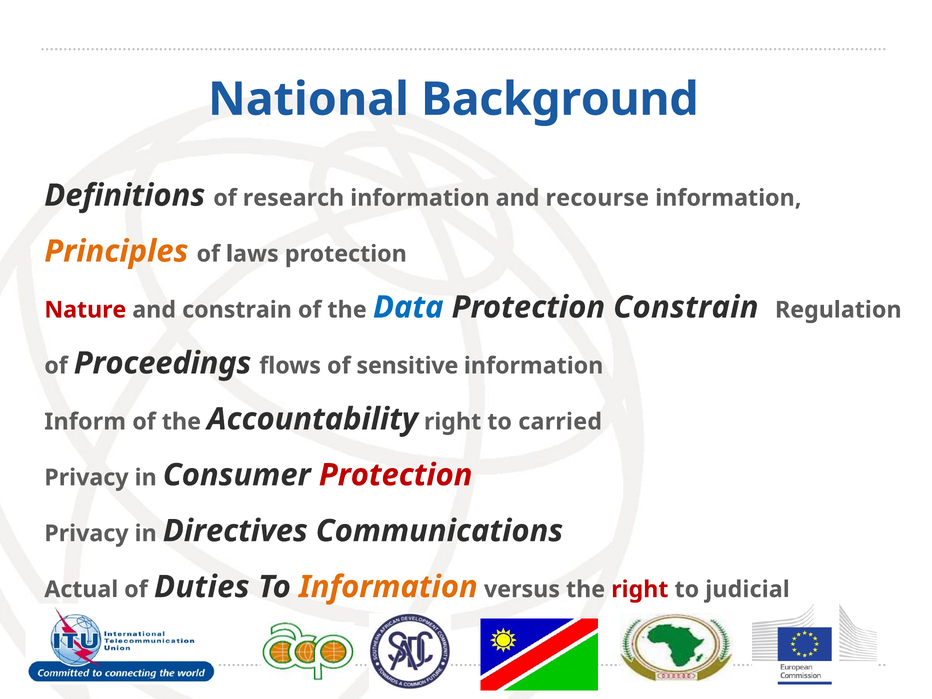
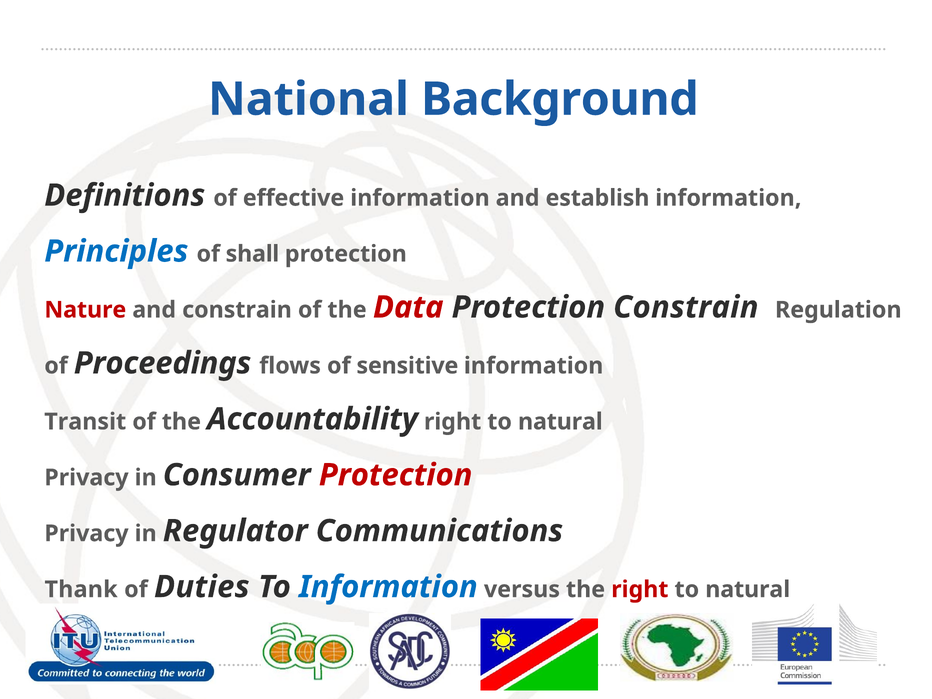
research: research -> effective
recourse: recourse -> establish
Principles colour: orange -> blue
laws: laws -> shall
Data colour: blue -> red
Inform: Inform -> Transit
carried at (560, 422): carried -> natural
Directives: Directives -> Regulator
Actual: Actual -> Thank
Information at (388, 587) colour: orange -> blue
judicial at (748, 589): judicial -> natural
